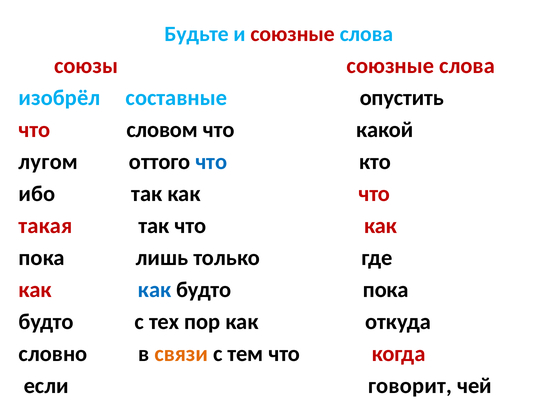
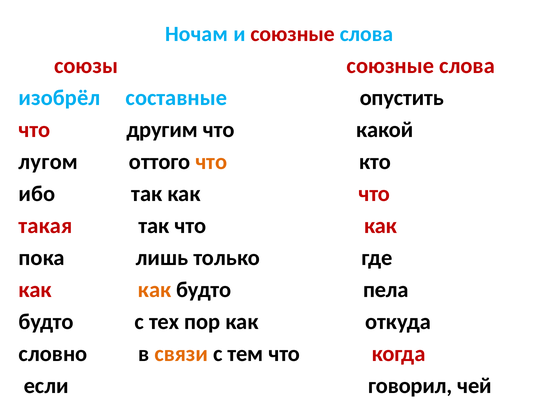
Будьте: Будьте -> Ночам
словом: словом -> другим
что at (211, 162) colour: blue -> orange
как at (155, 289) colour: blue -> orange
будто пока: пока -> пела
говорит: говорит -> говорил
